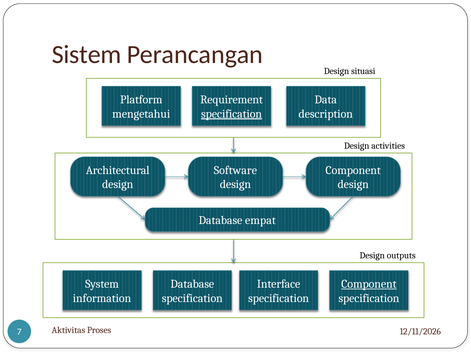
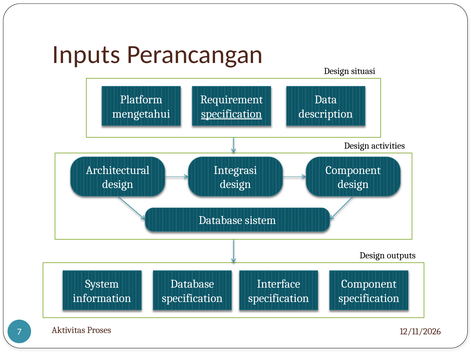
Sistem: Sistem -> Inputs
Software: Software -> Integrasi
empat: empat -> sistem
Component at (369, 284) underline: present -> none
